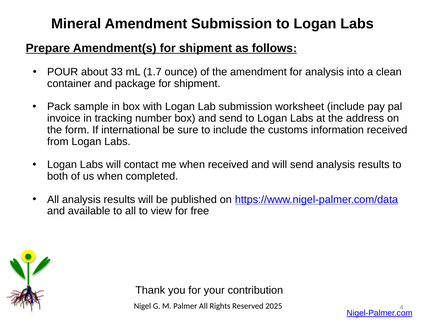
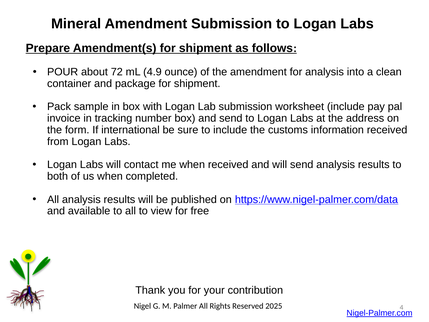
33: 33 -> 72
1.7: 1.7 -> 4.9
